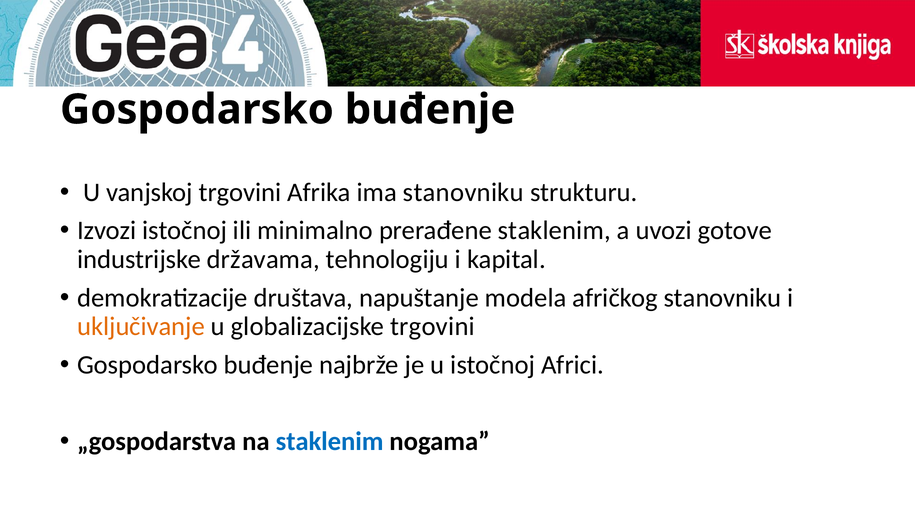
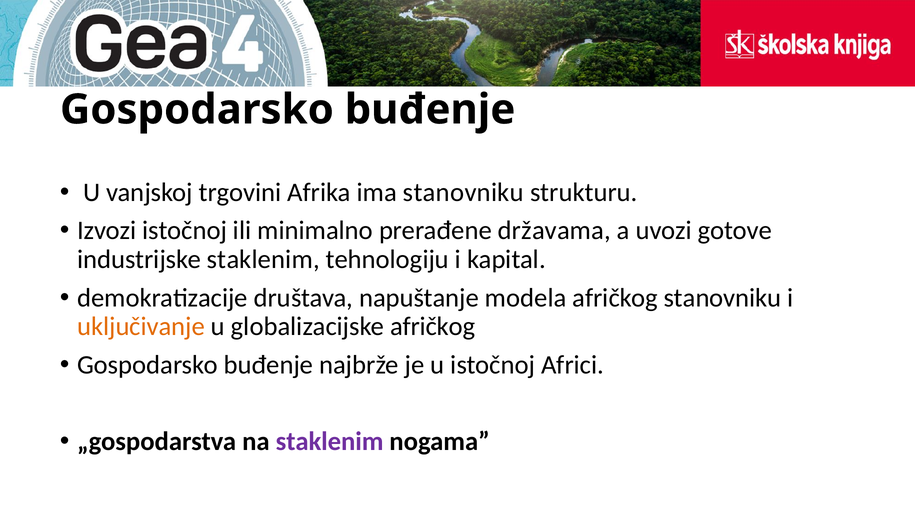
prerađene staklenim: staklenim -> državama
industrijske državama: državama -> staklenim
globalizacijske trgovini: trgovini -> afričkog
staklenim at (330, 441) colour: blue -> purple
